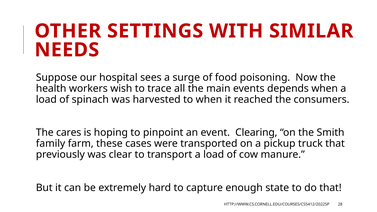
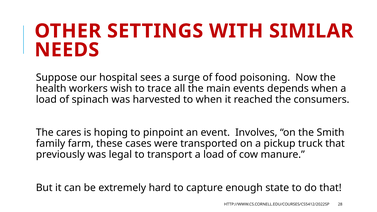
Clearing: Clearing -> Involves
clear: clear -> legal
